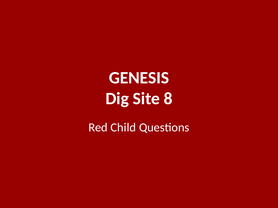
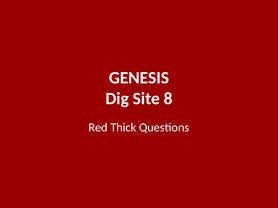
Child: Child -> Thick
